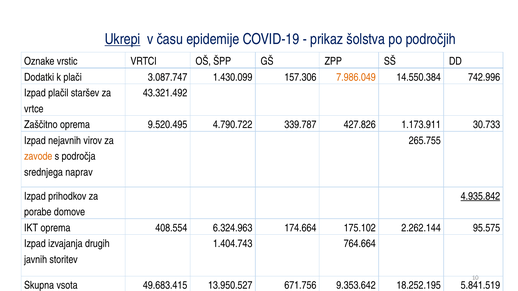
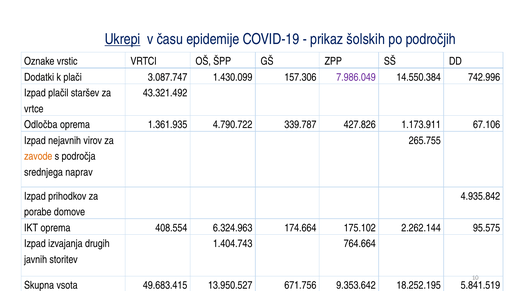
šolstva: šolstva -> šolskih
7.986.049 colour: orange -> purple
Zaščitno: Zaščitno -> Odločba
9.520.495: 9.520.495 -> 1.361.935
30.733: 30.733 -> 67.106
4.935.842 underline: present -> none
